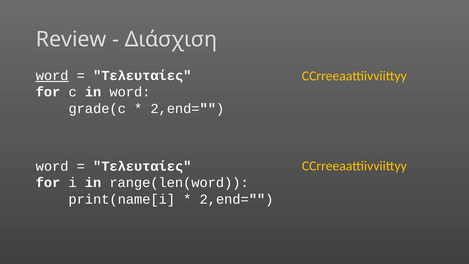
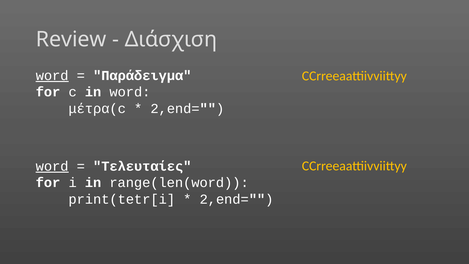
Τελευταίες at (142, 76): Τελευταίες -> Παράδειγμα
grade(c: grade(c -> μέτρα(c
word at (52, 166) underline: none -> present
print(name[i: print(name[i -> print(tetr[i
